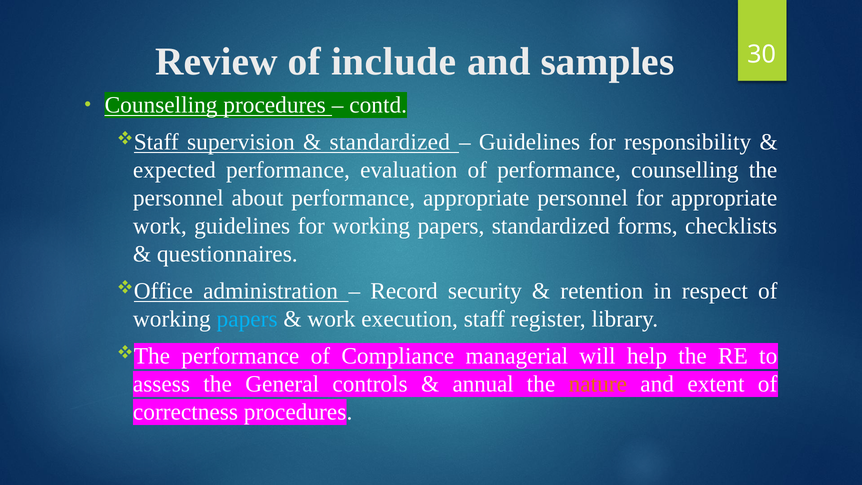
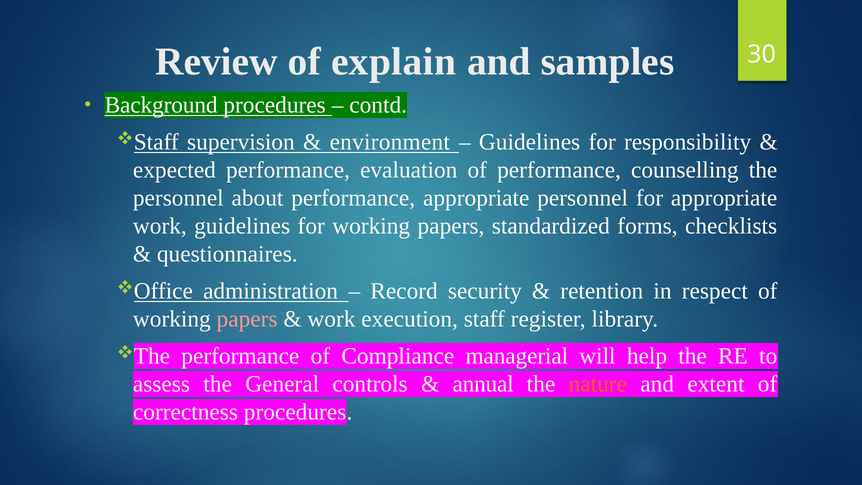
include: include -> explain
Counselling at (161, 105): Counselling -> Background
standardized at (390, 142): standardized -> environment
papers at (247, 319) colour: light blue -> pink
